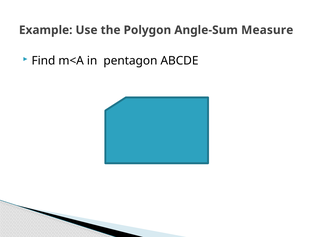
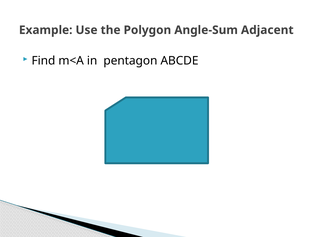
Measure: Measure -> Adjacent
